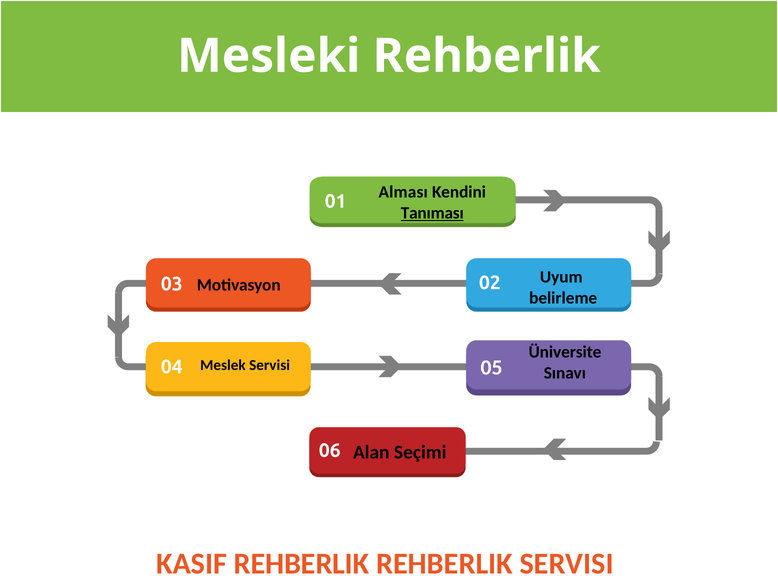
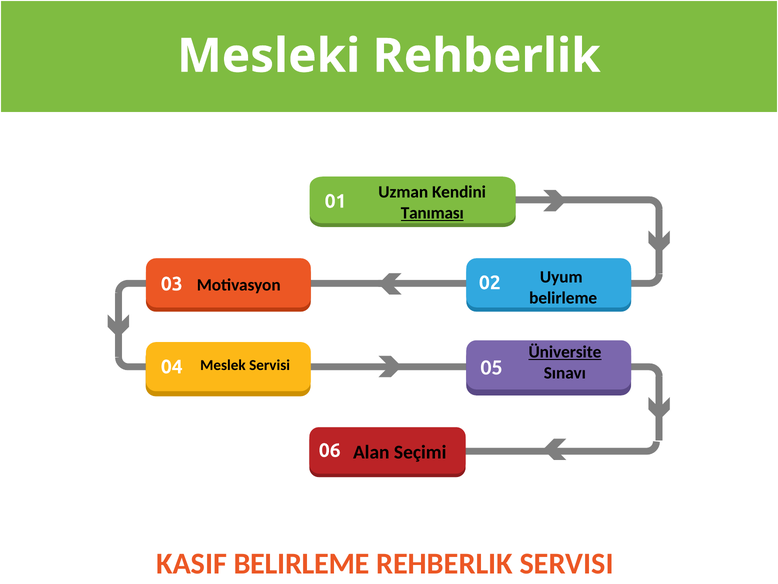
Alması: Alması -> Uzman
Üniversite underline: none -> present
KASIF REHBERLIK: REHBERLIK -> BELIRLEME
